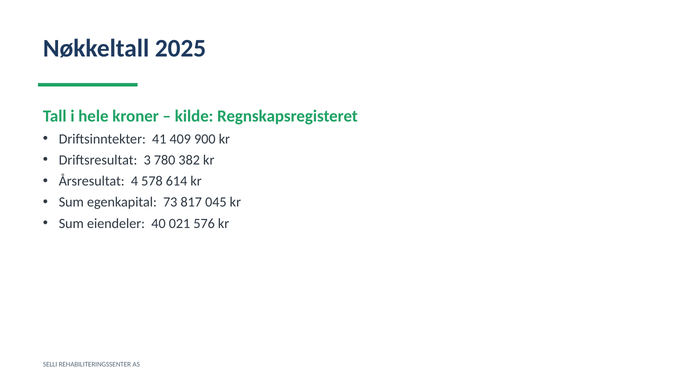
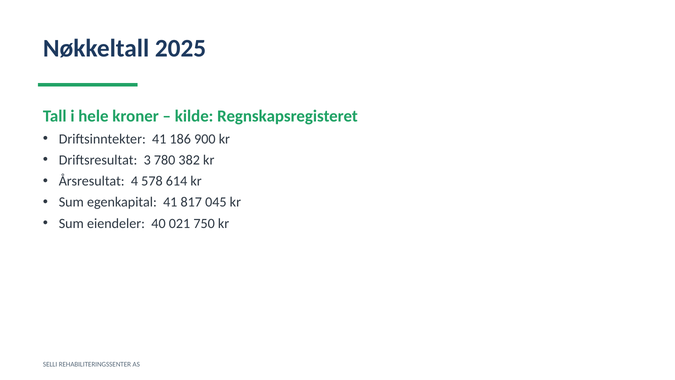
409: 409 -> 186
egenkapital 73: 73 -> 41
576: 576 -> 750
